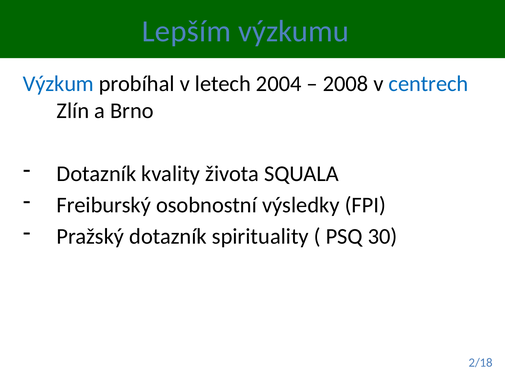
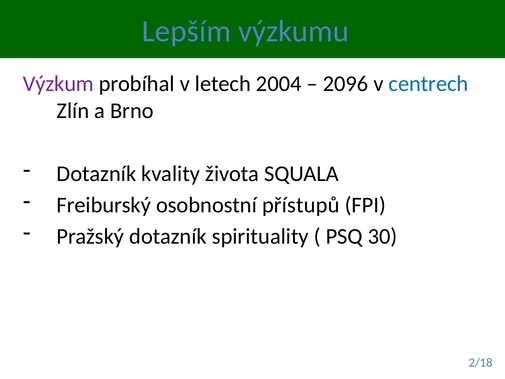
Výzkum colour: blue -> purple
2008: 2008 -> 2096
výsledky: výsledky -> přístupů
